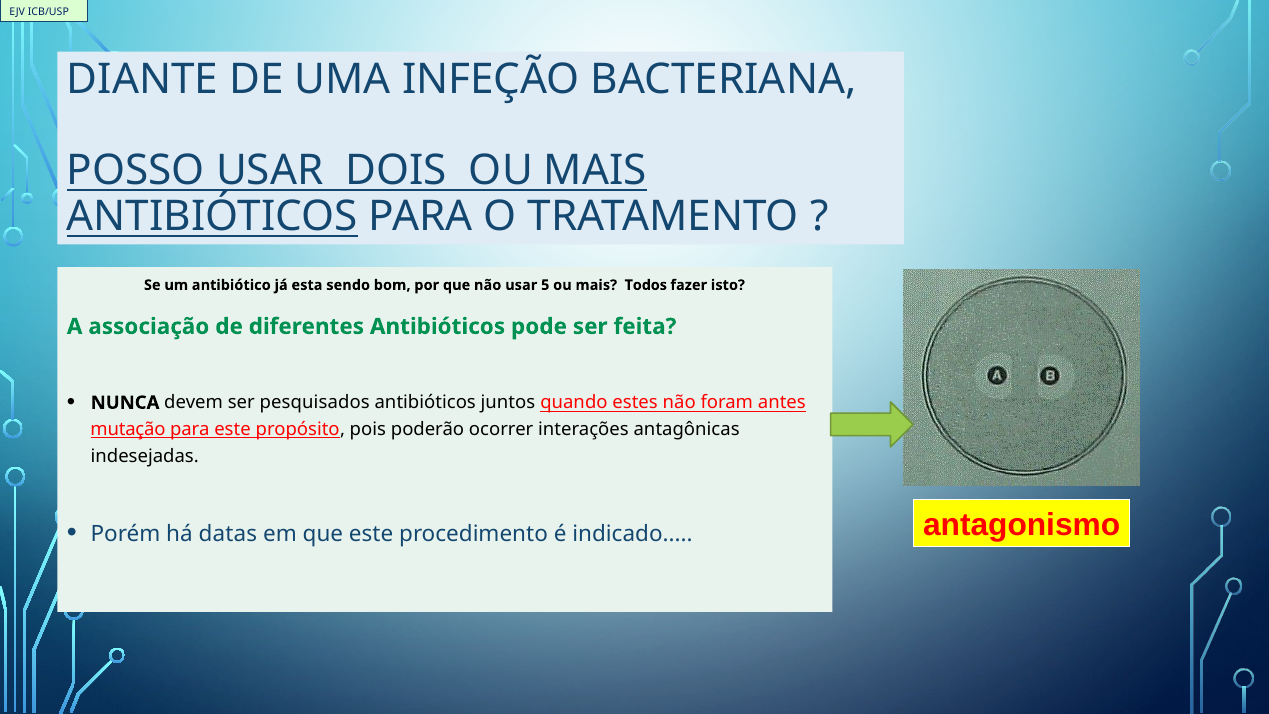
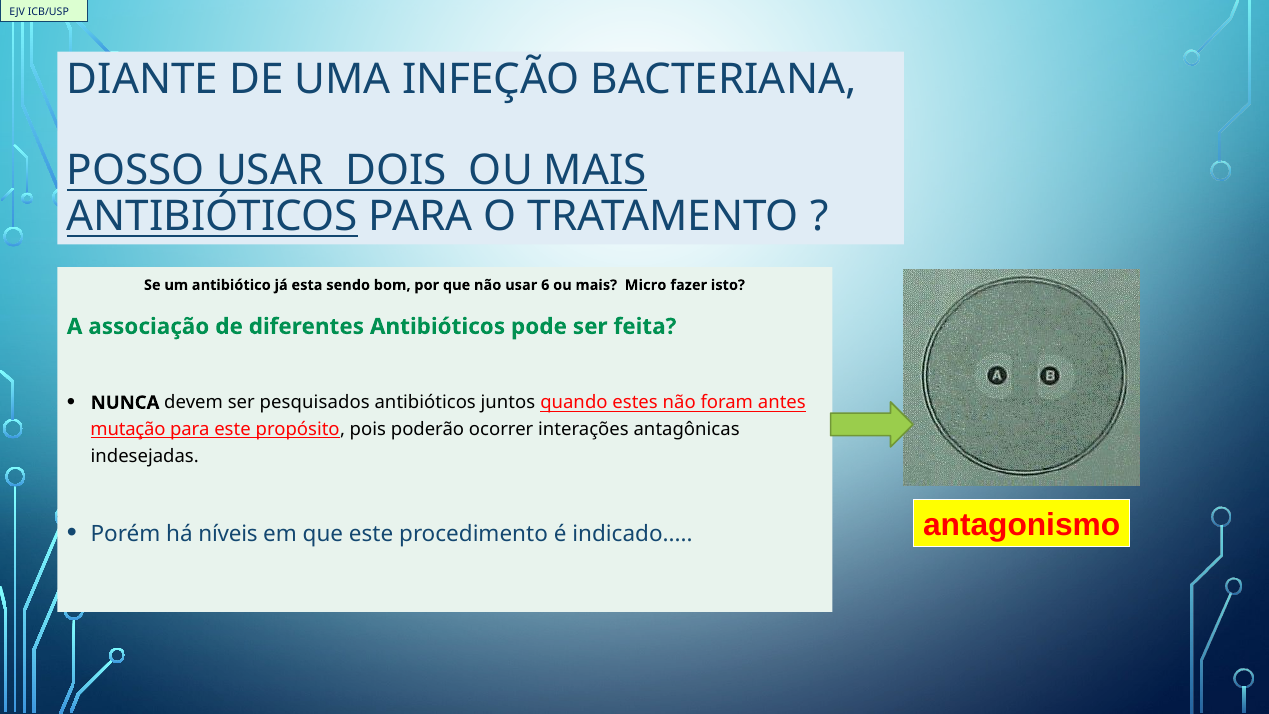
5: 5 -> 6
Todos: Todos -> Micro
datas: datas -> níveis
